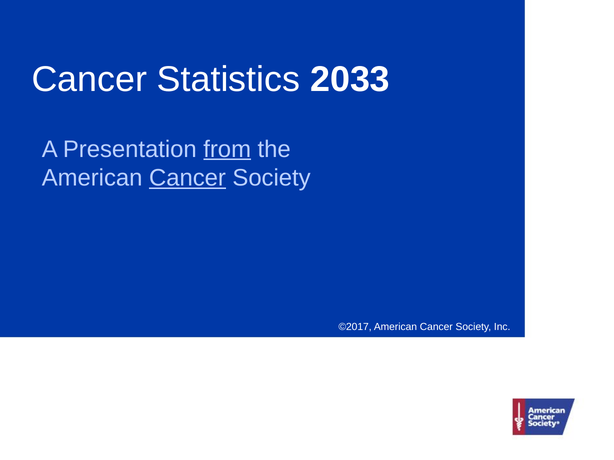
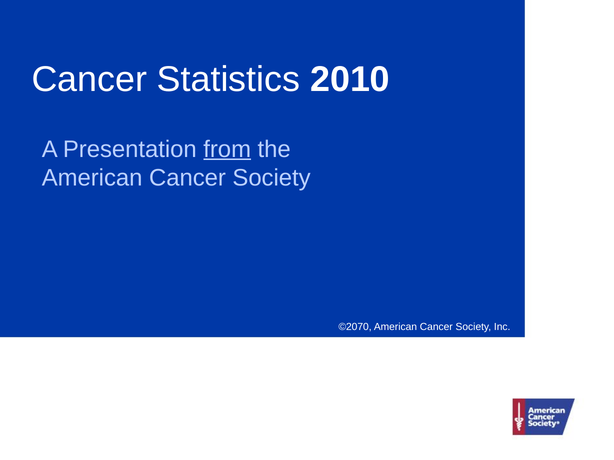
2033: 2033 -> 2010
Cancer at (187, 178) underline: present -> none
©2017: ©2017 -> ©2070
